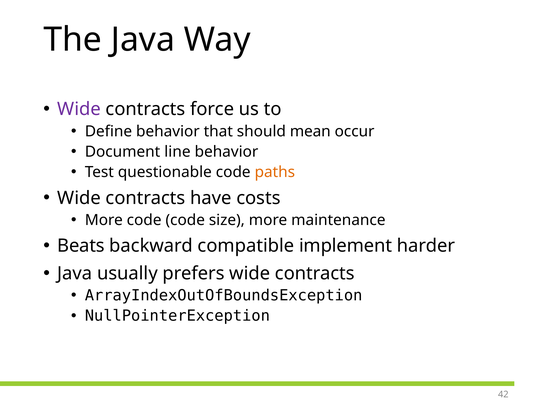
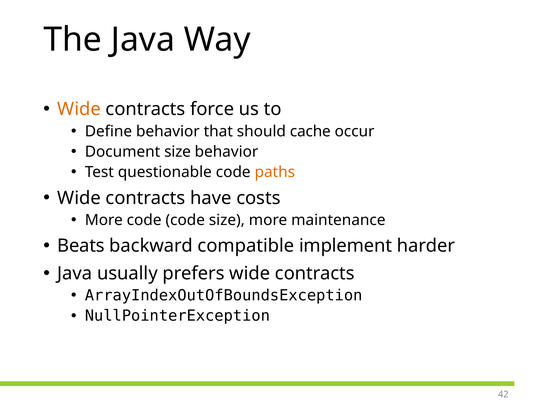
Wide at (79, 109) colour: purple -> orange
mean: mean -> cache
Document line: line -> size
